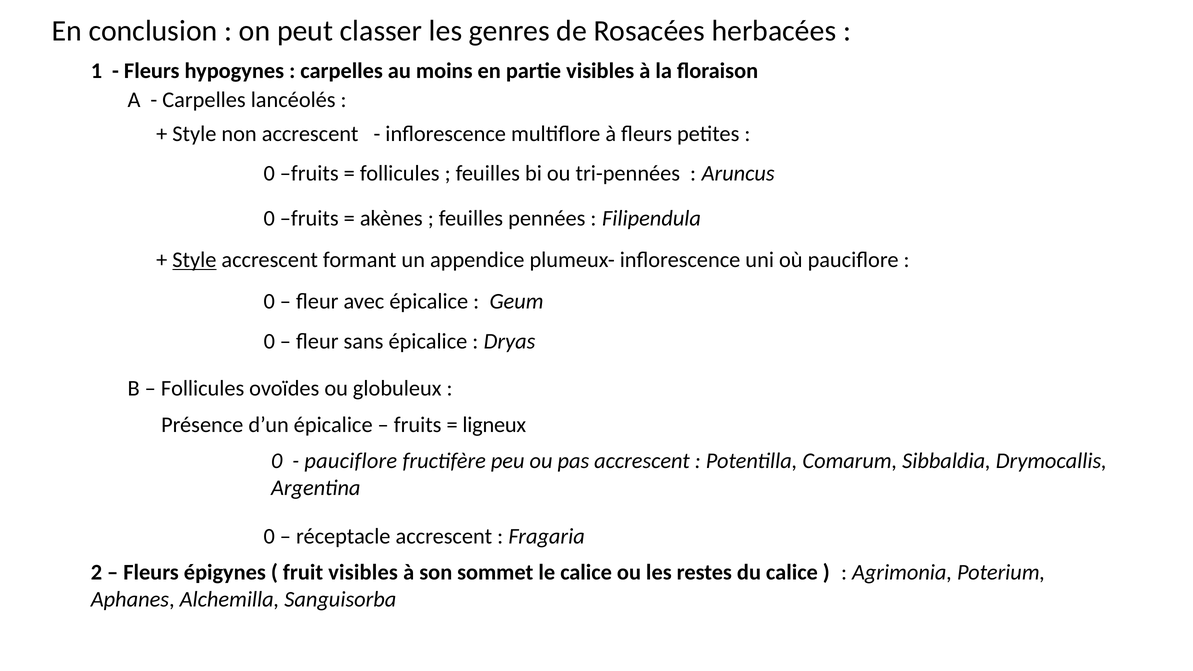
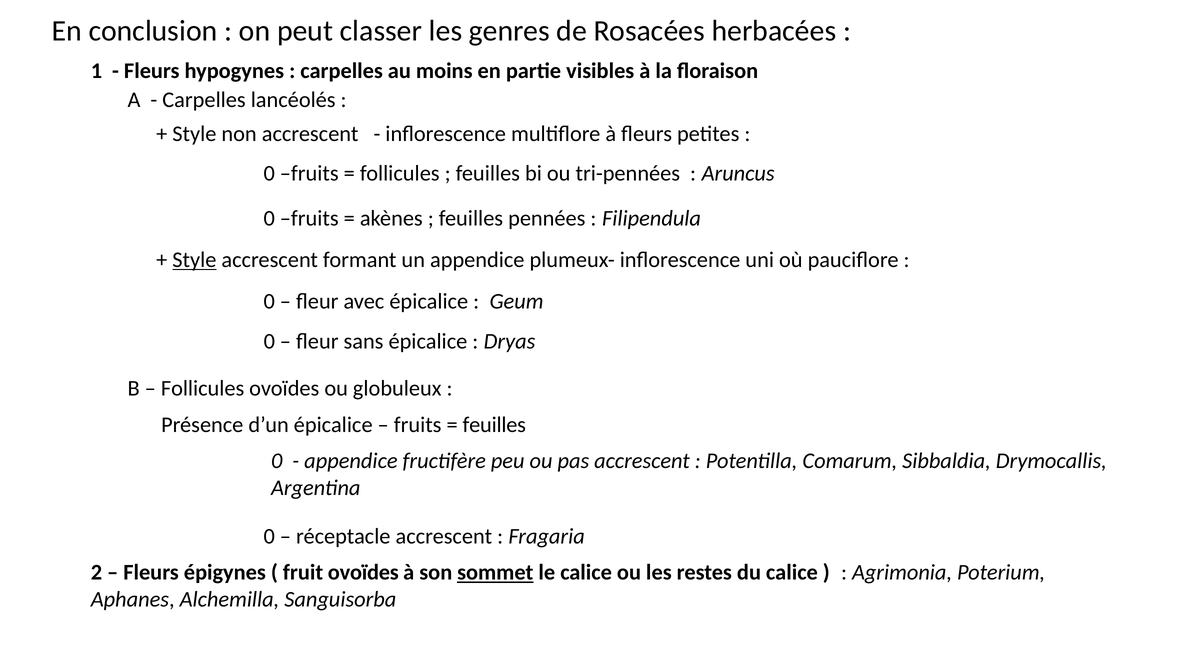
ligneux at (494, 425): ligneux -> feuilles
pauciflore at (351, 461): pauciflore -> appendice
fruit visibles: visibles -> ovoïdes
sommet underline: none -> present
